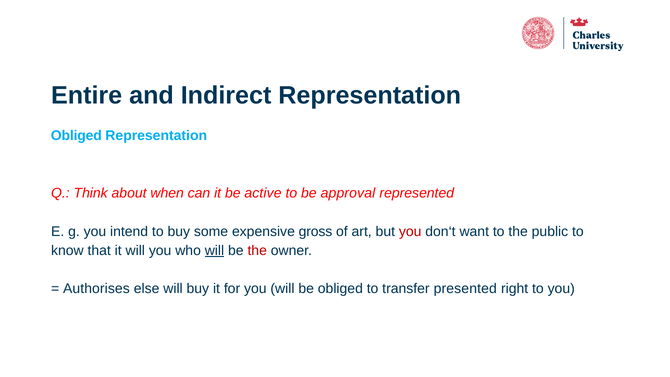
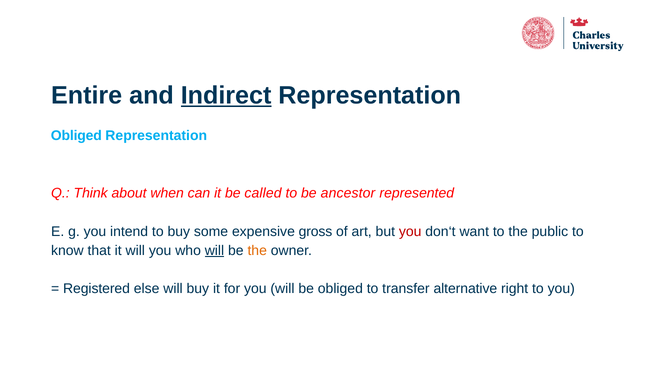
Indirect underline: none -> present
active: active -> called
approval: approval -> ancestor
the at (257, 250) colour: red -> orange
Authorises: Authorises -> Registered
presented: presented -> alternative
